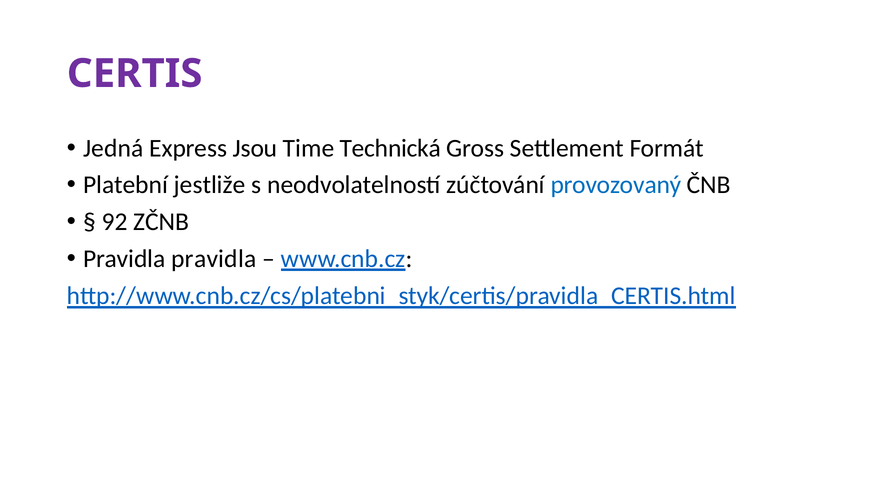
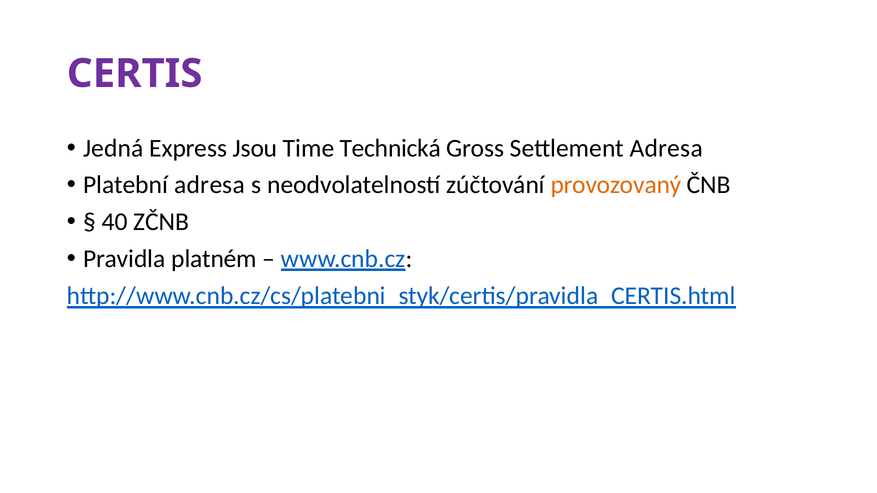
Settlement Formát: Formát -> Adresa
Platební jestliže: jestliže -> adresa
provozovaný colour: blue -> orange
92: 92 -> 40
Pravidla pravidla: pravidla -> platném
